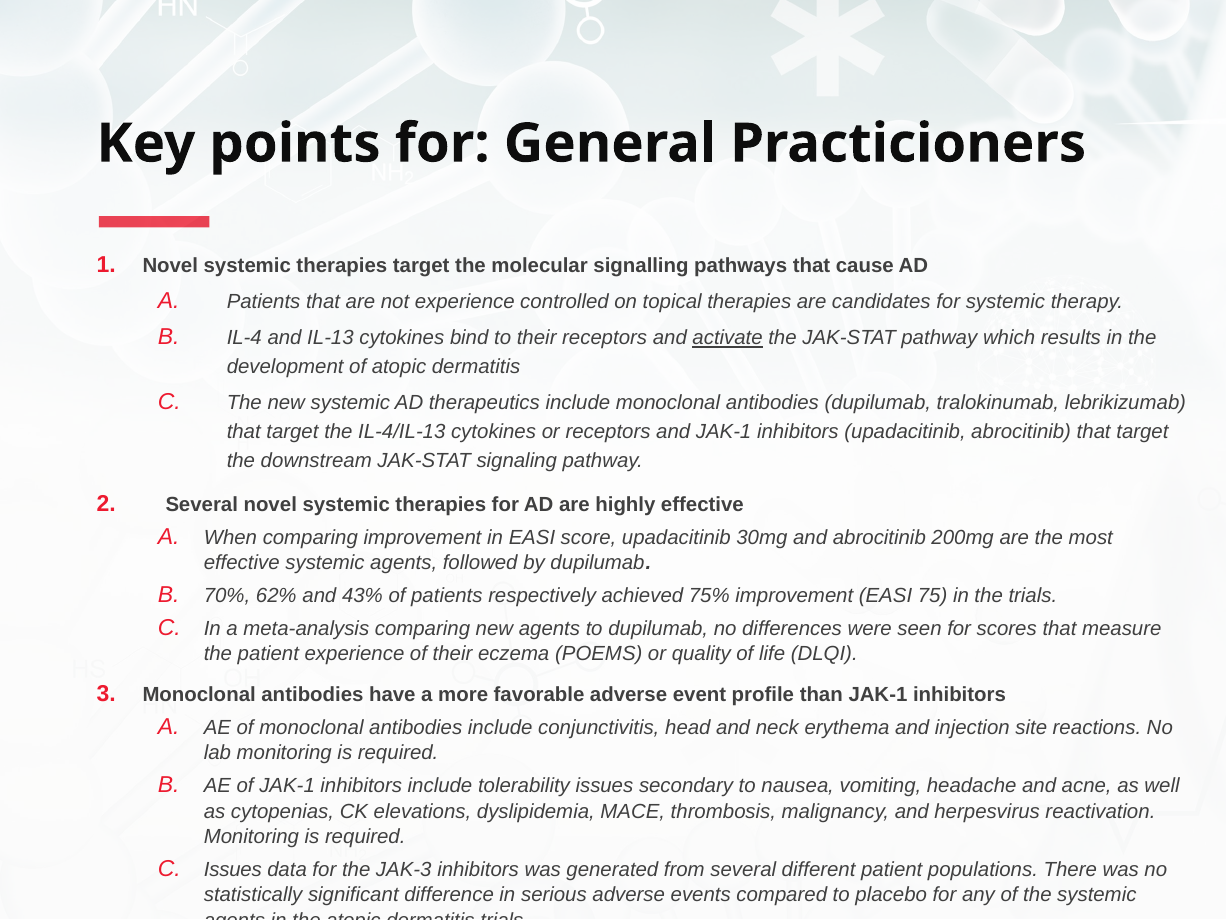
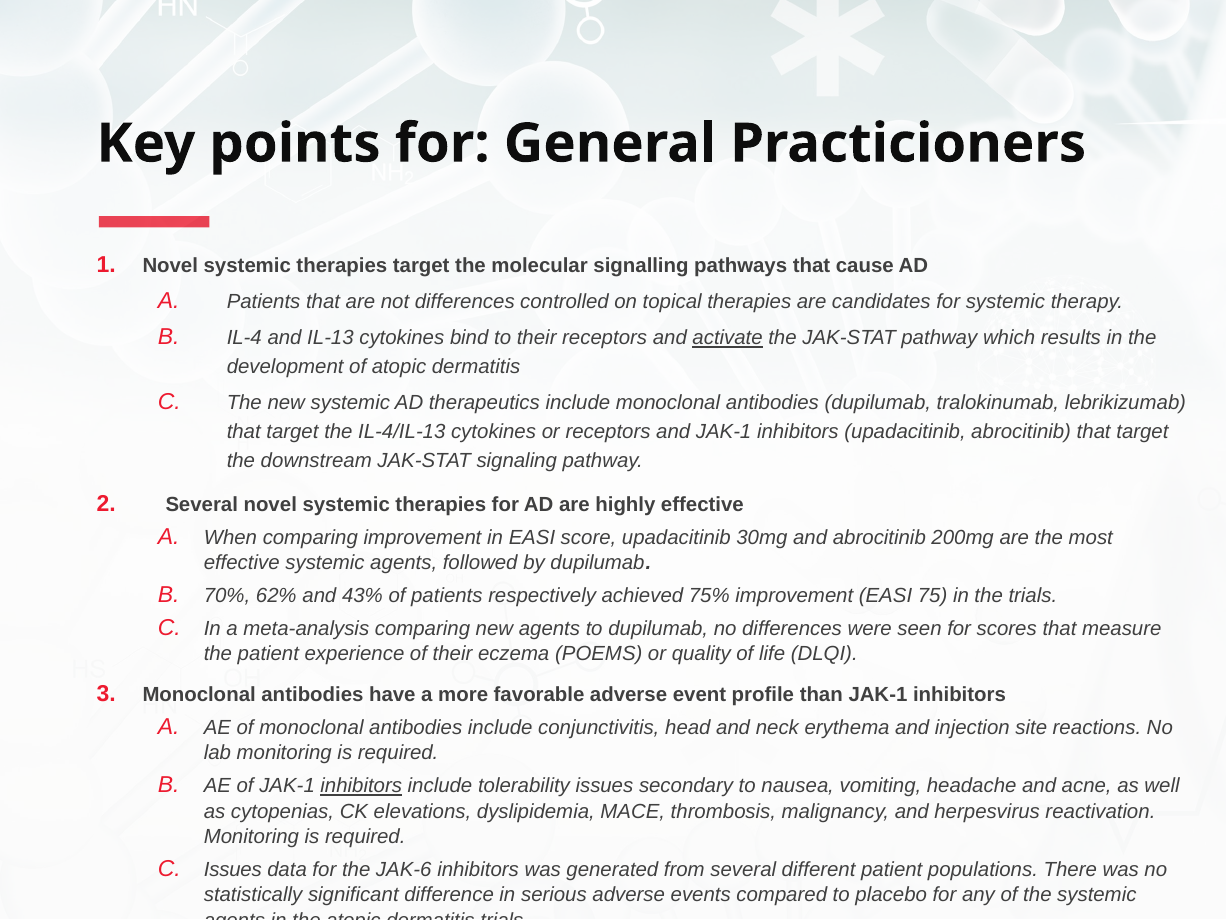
not experience: experience -> differences
inhibitors at (361, 786) underline: none -> present
JAK-3: JAK-3 -> JAK-6
